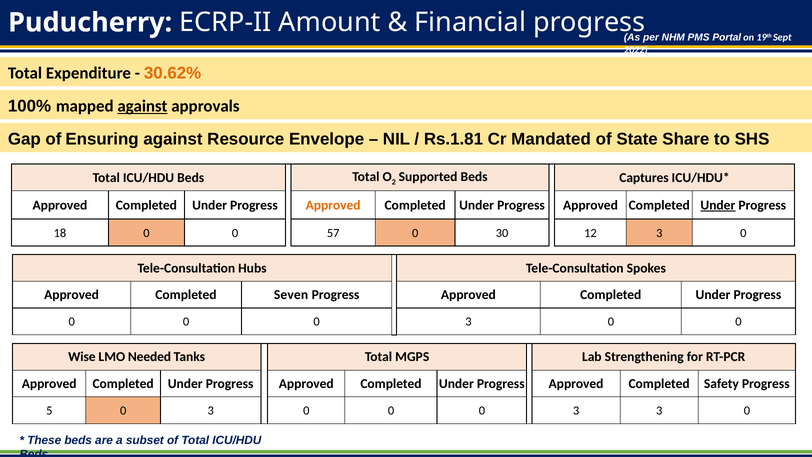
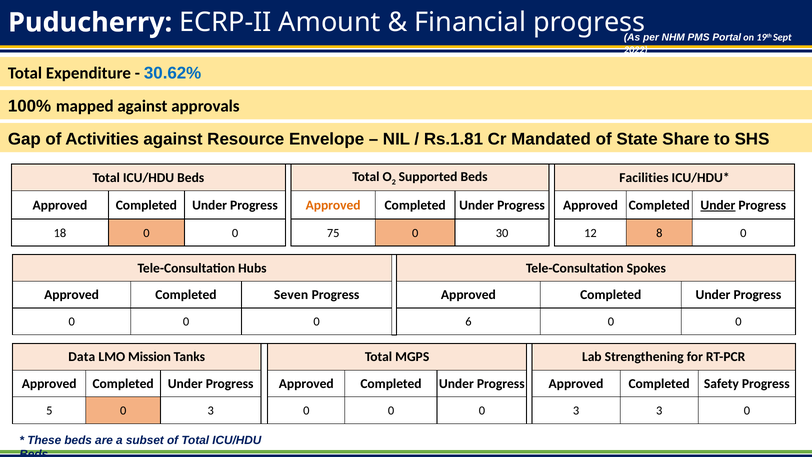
30.62% colour: orange -> blue
against at (142, 106) underline: present -> none
Ensuring: Ensuring -> Activities
Captures: Captures -> Facilities
57: 57 -> 75
12 3: 3 -> 8
3 at (468, 322): 3 -> 6
Wise: Wise -> Data
Needed: Needed -> Mission
